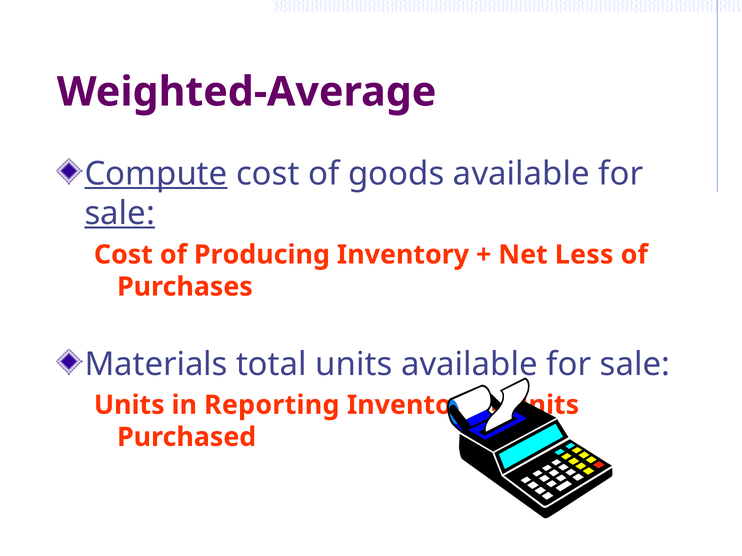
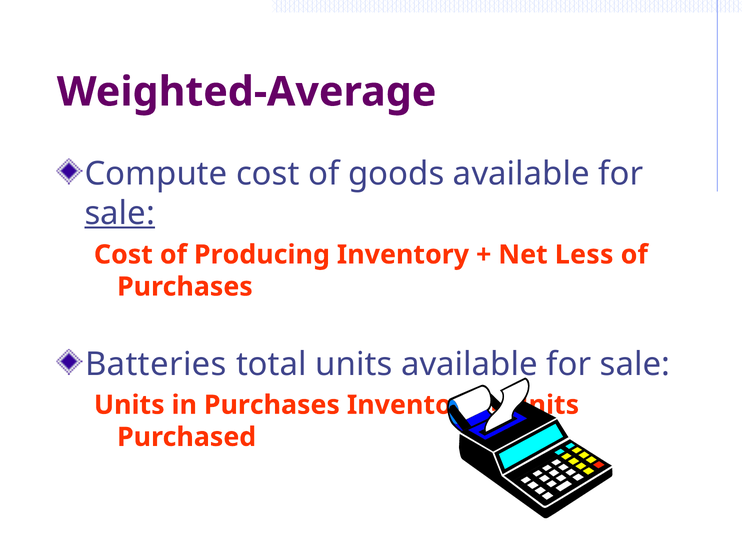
Compute underline: present -> none
Materials: Materials -> Batteries
in Reporting: Reporting -> Purchases
